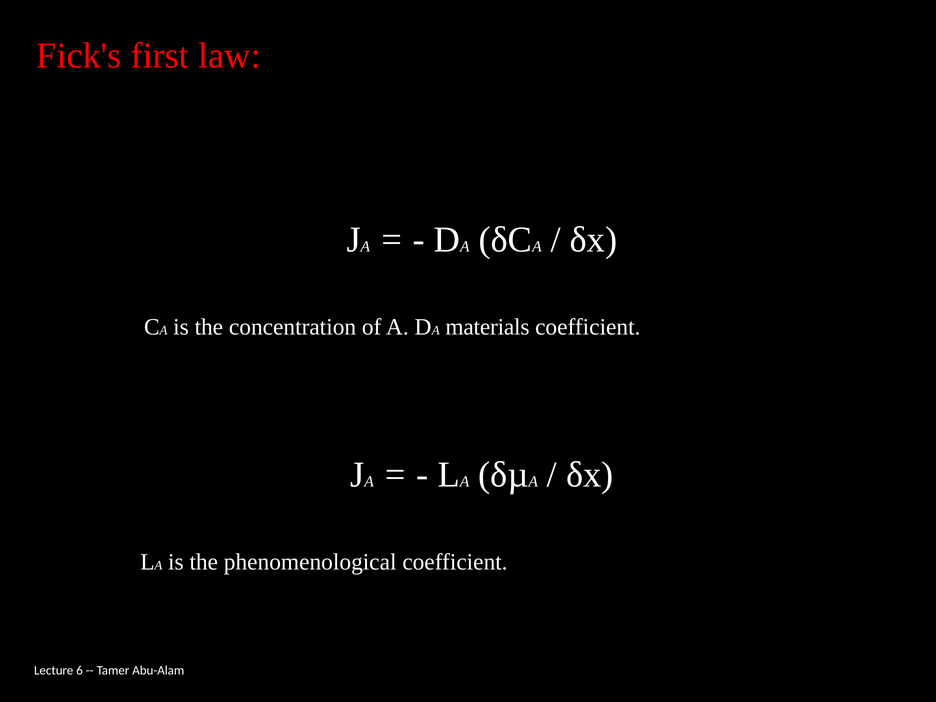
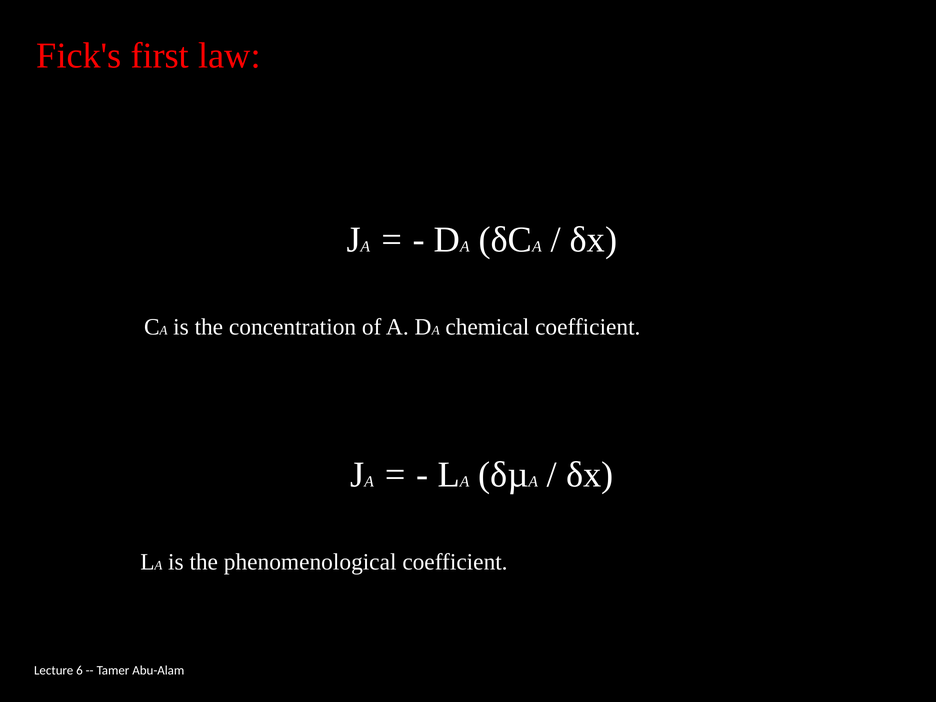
materials: materials -> chemical
